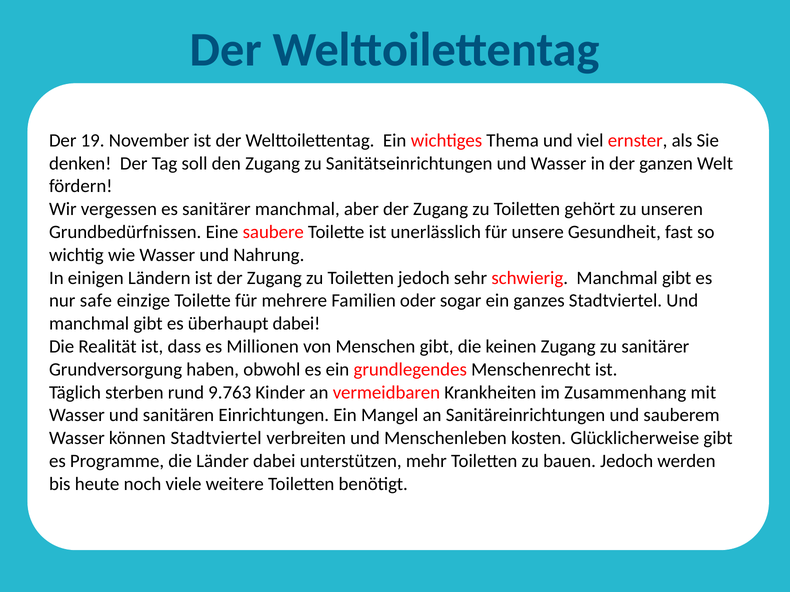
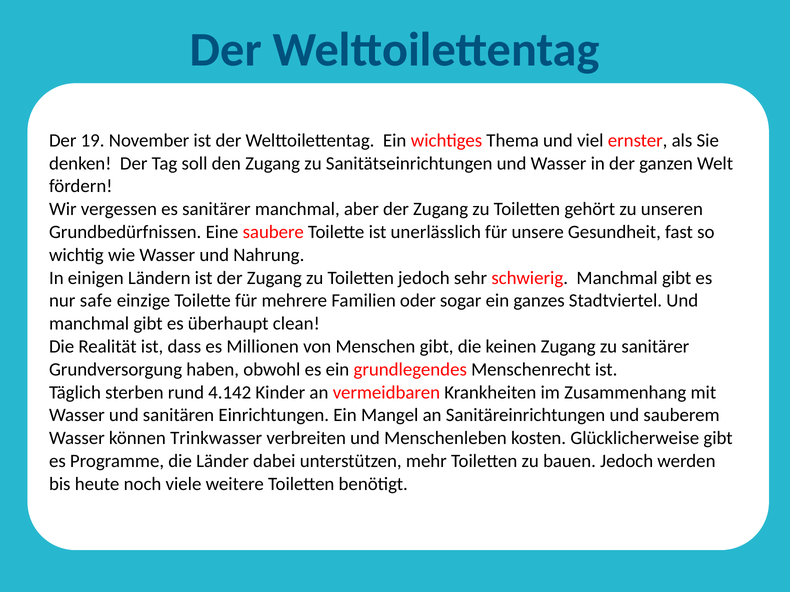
überhaupt dabei: dabei -> clean
9.763: 9.763 -> 4.142
können Stadtviertel: Stadtviertel -> Trinkwasser
